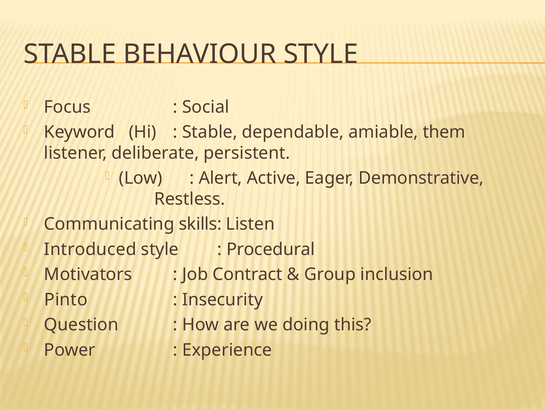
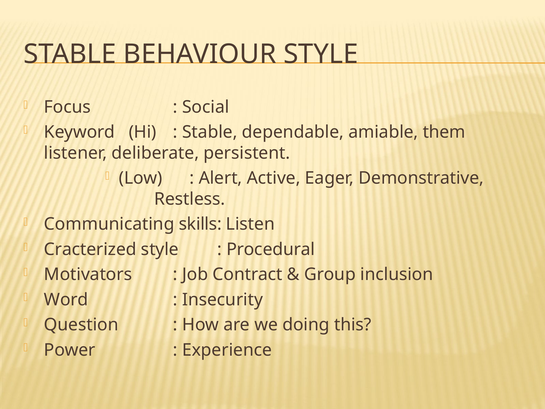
Introduced: Introduced -> Cracterized
Pinto: Pinto -> Word
